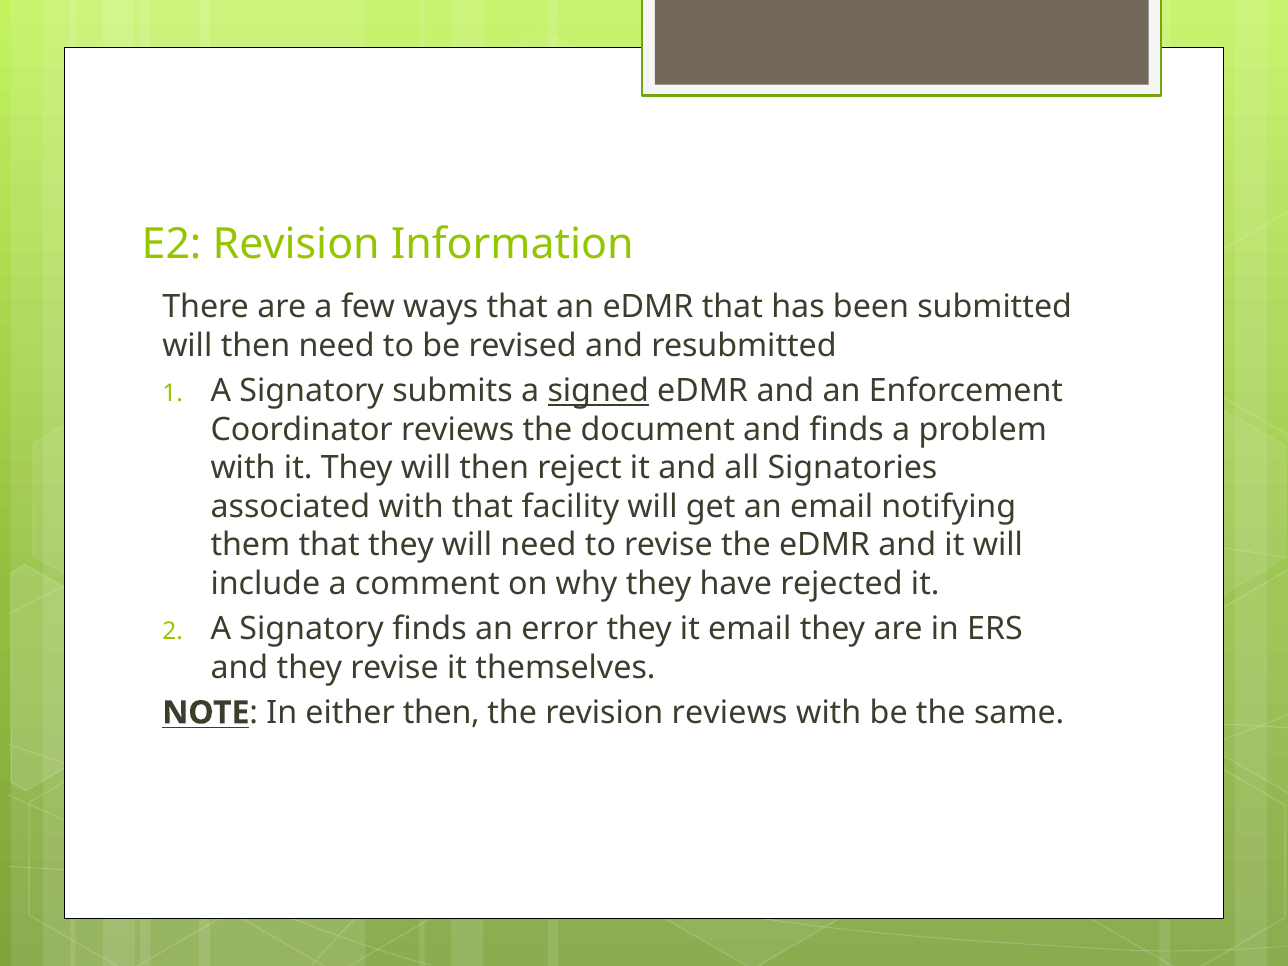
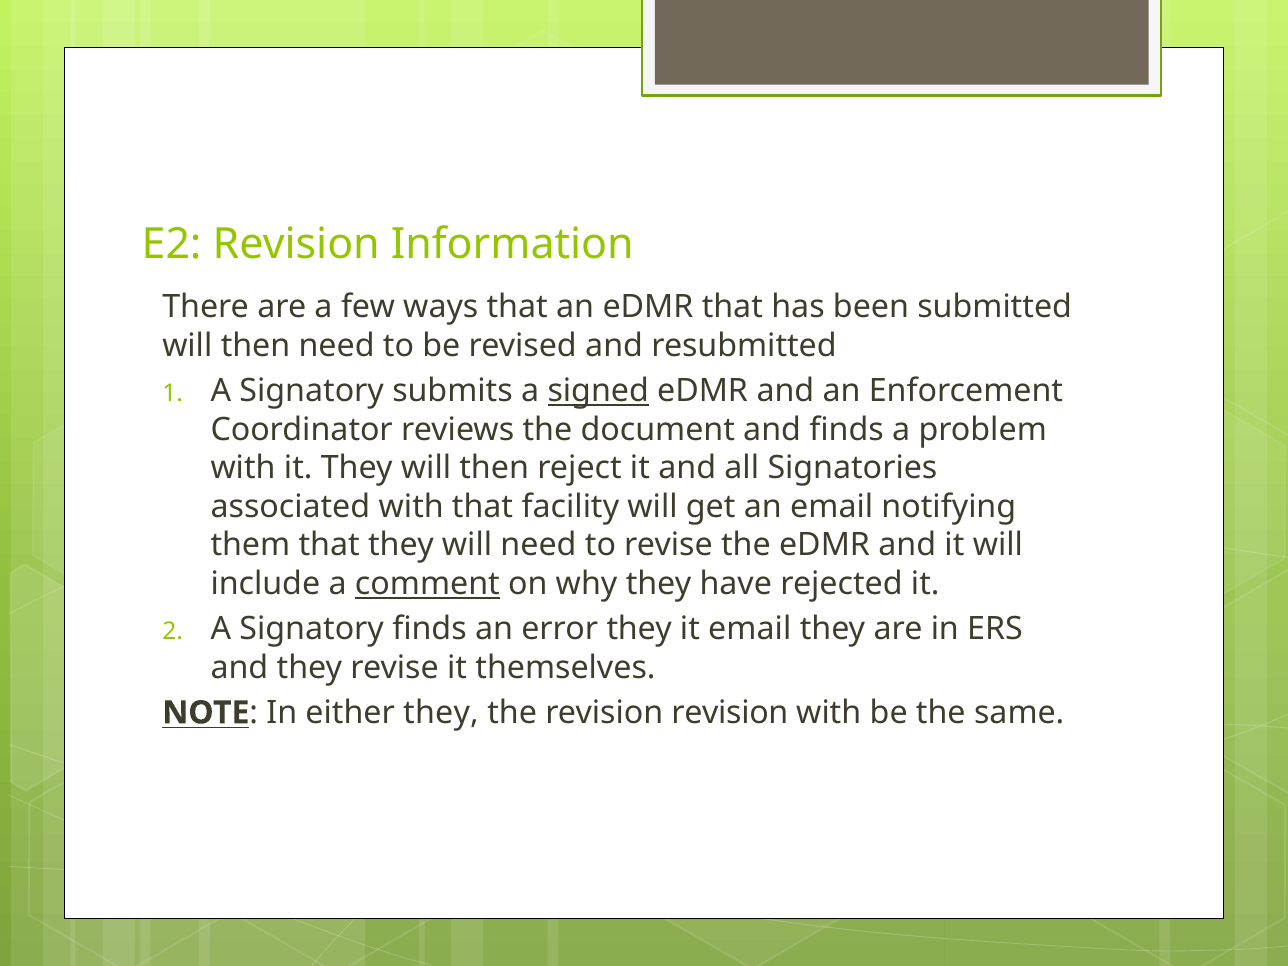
comment underline: none -> present
either then: then -> they
revision reviews: reviews -> revision
